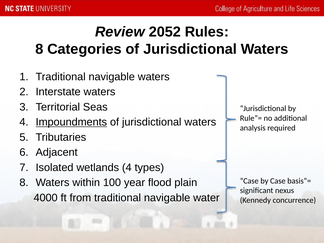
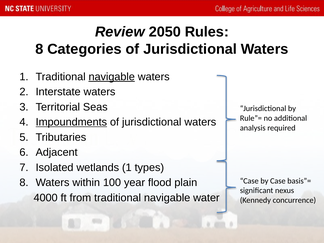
2052: 2052 -> 2050
navigable at (112, 77) underline: none -> present
wetlands 4: 4 -> 1
